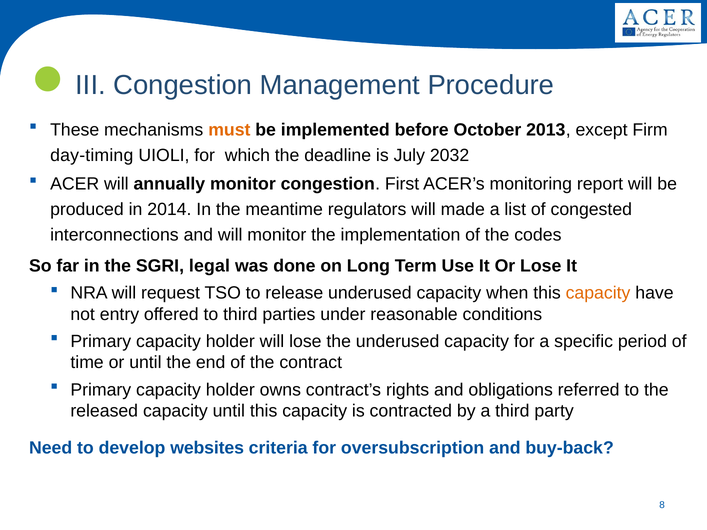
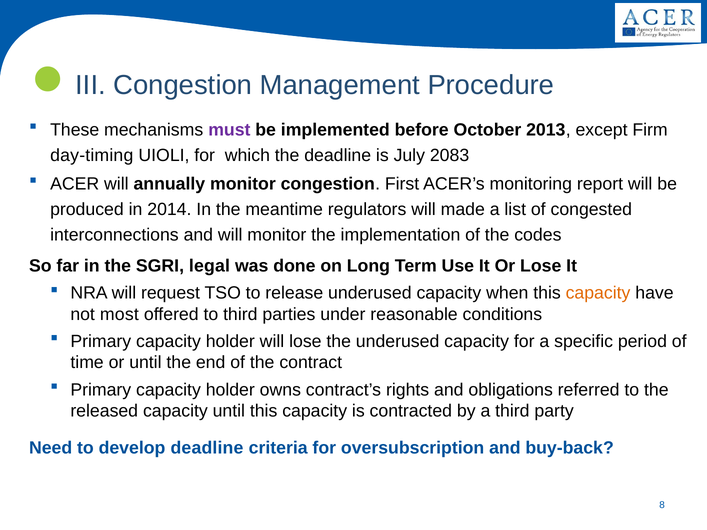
must colour: orange -> purple
2032: 2032 -> 2083
entry: entry -> most
develop websites: websites -> deadline
